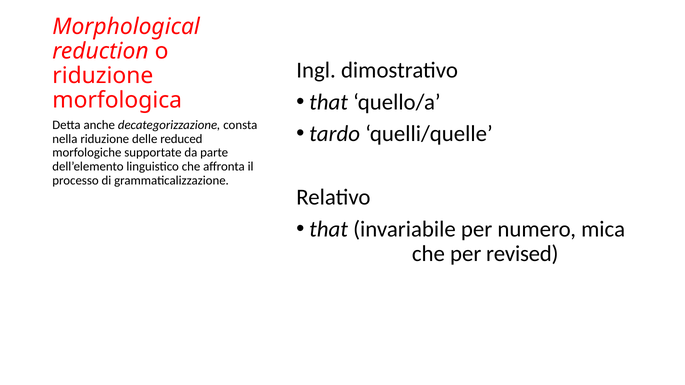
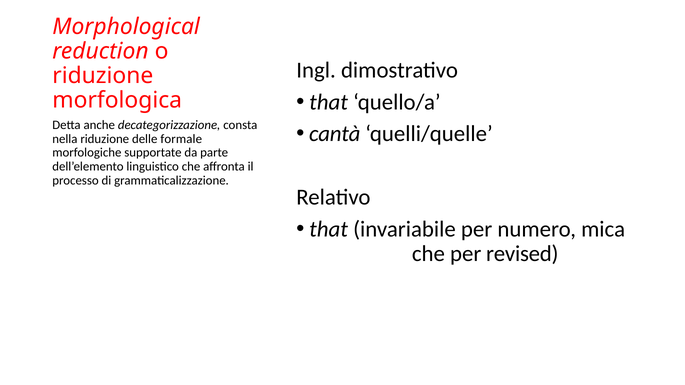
tardo: tardo -> cantà
reduced: reduced -> formale
